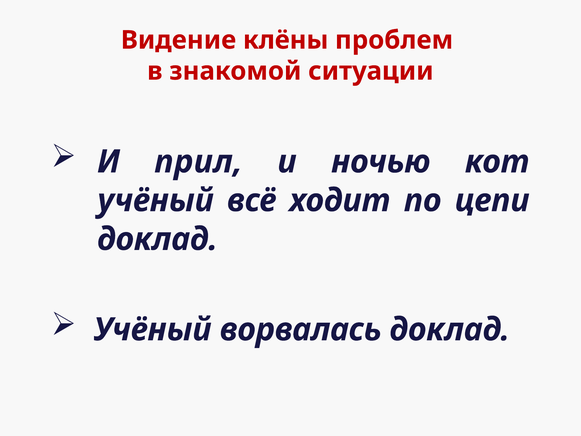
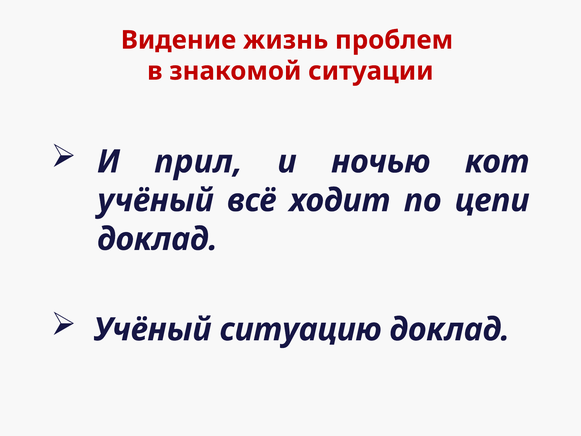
клёны: клёны -> жизнь
ворвалась: ворвалась -> ситуацию
